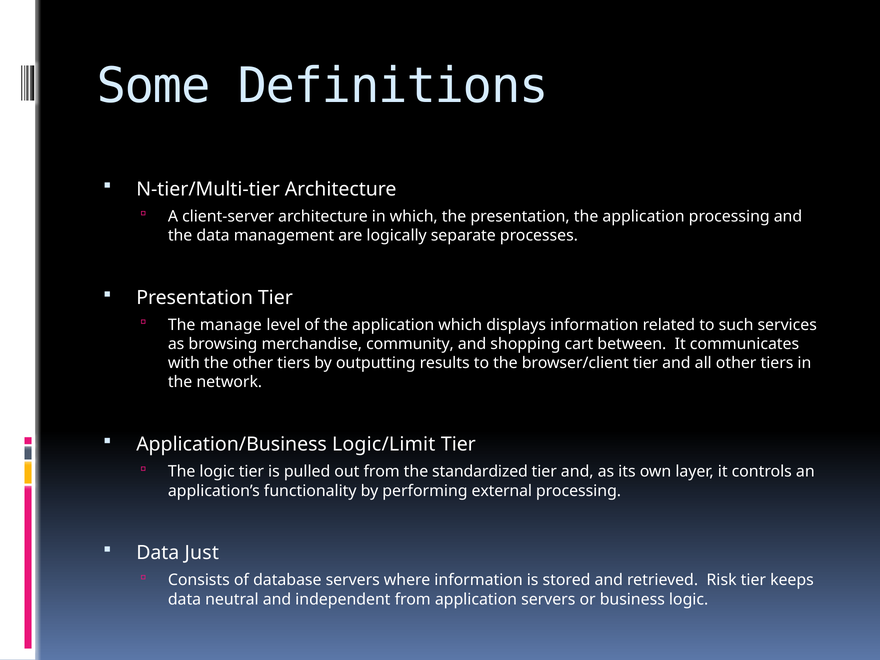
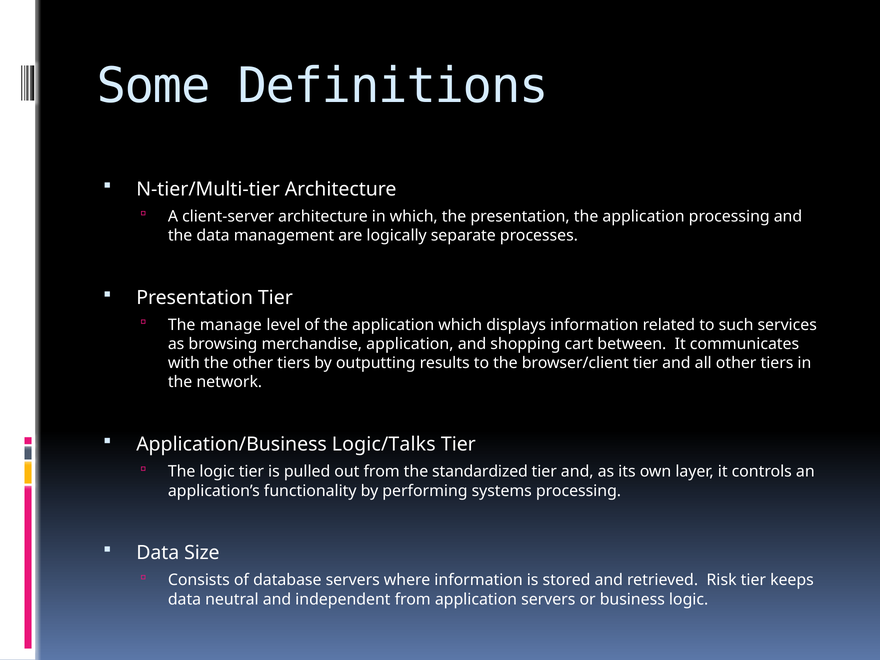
merchandise community: community -> application
Logic/Limit: Logic/Limit -> Logic/Talks
external: external -> systems
Just: Just -> Size
